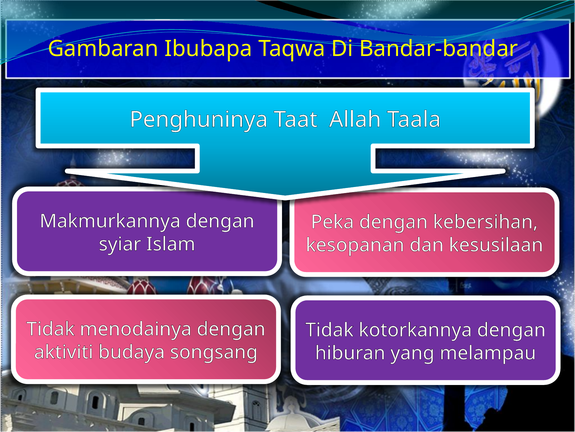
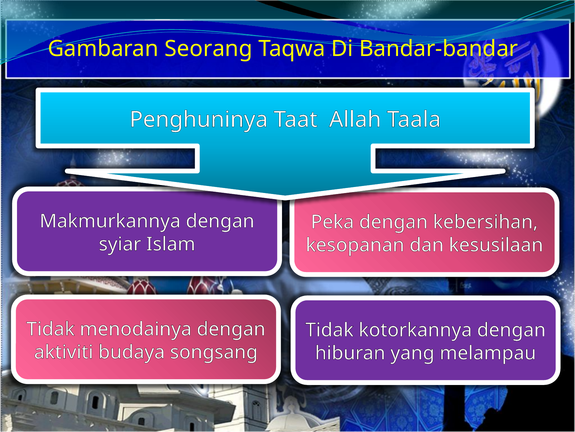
Ibubapa: Ibubapa -> Seorang
